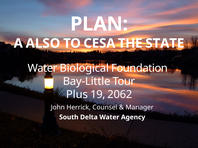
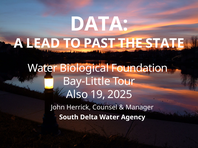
PLAN: PLAN -> DATA
ALSO: ALSO -> LEAD
CESA: CESA -> PAST
Plus: Plus -> Also
2062: 2062 -> 2025
